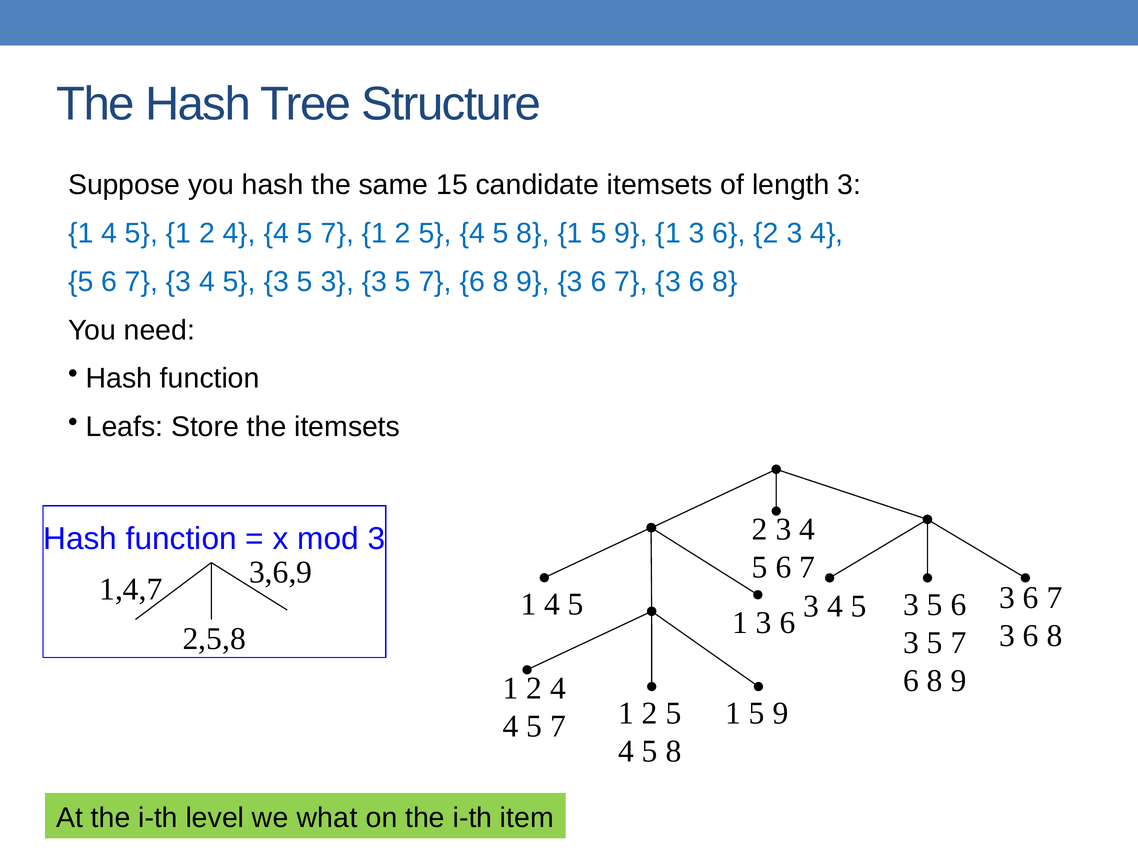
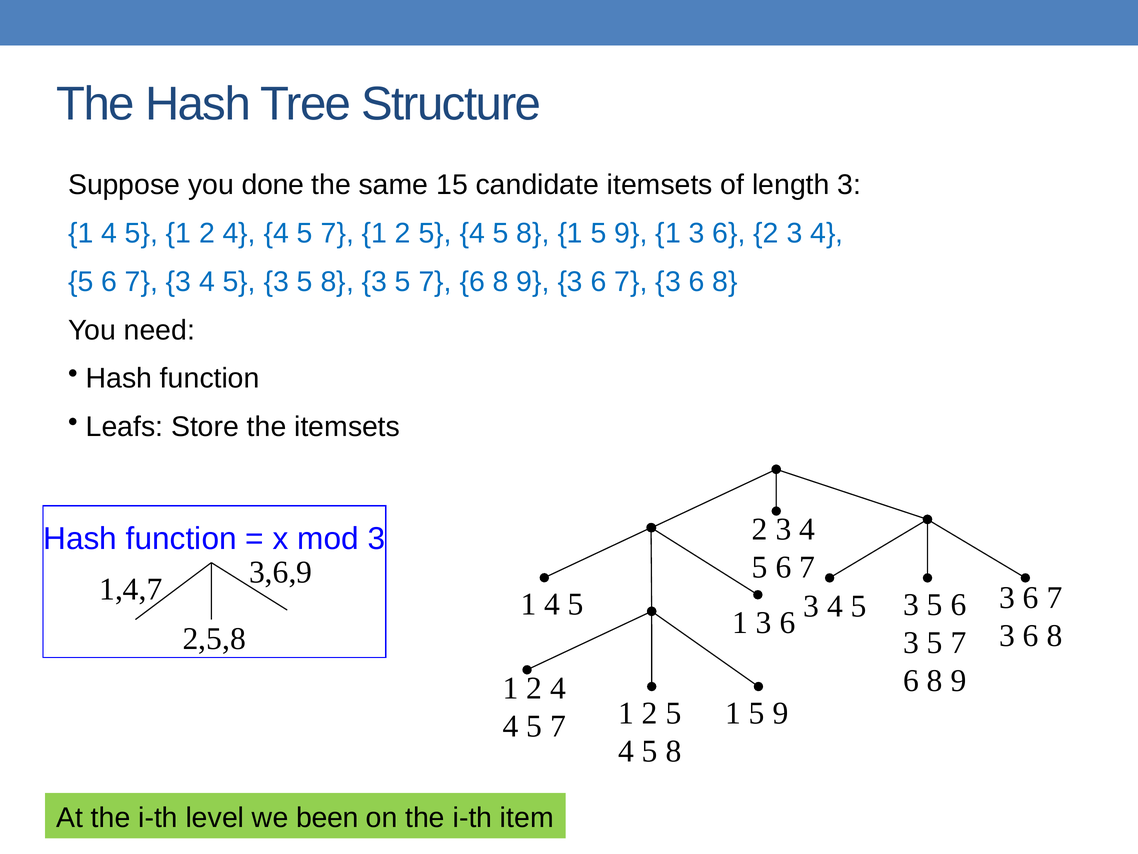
you hash: hash -> done
3 5 3: 3 -> 8
what: what -> been
